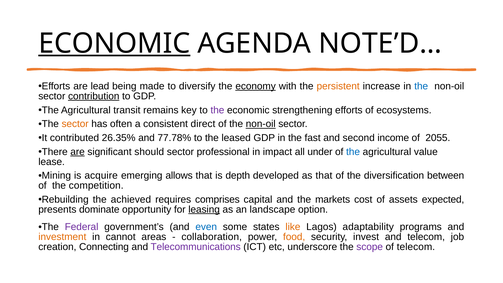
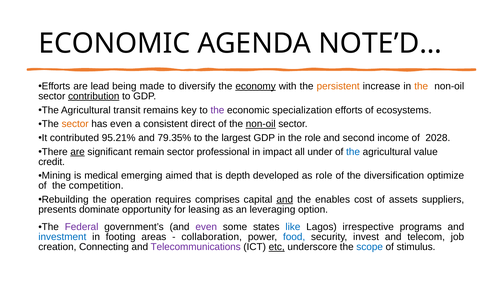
ECONOMIC at (114, 43) underline: present -> none
the at (421, 86) colour: blue -> orange
strengthening: strengthening -> specialization
has often: often -> even
26.35%: 26.35% -> 95.21%
77.78%: 77.78% -> 79.35%
leased: leased -> largest
the fast: fast -> role
2055: 2055 -> 2028
should: should -> remain
lease: lease -> credit
acquire: acquire -> medical
allows: allows -> aimed
as that: that -> role
between: between -> optimize
achieved: achieved -> operation
and at (285, 199) underline: none -> present
markets: markets -> enables
expected: expected -> suppliers
leasing underline: present -> none
landscape: landscape -> leveraging
even at (206, 227) colour: blue -> purple
like colour: orange -> blue
adaptability: adaptability -> irrespective
investment colour: orange -> blue
cannot: cannot -> footing
food colour: orange -> blue
etc underline: none -> present
scope colour: purple -> blue
of telecom: telecom -> stimulus
